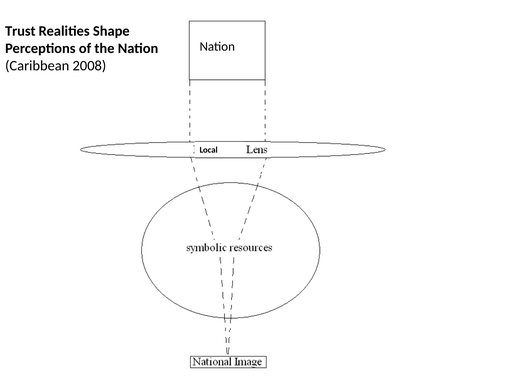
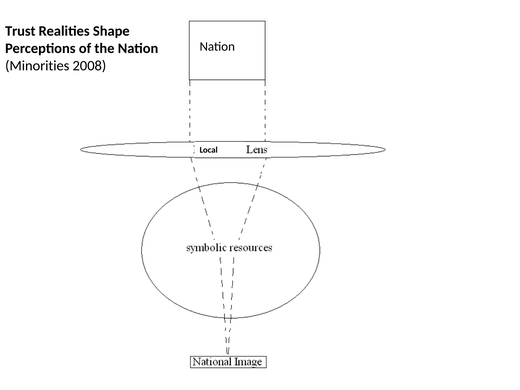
Caribbean: Caribbean -> Minorities
